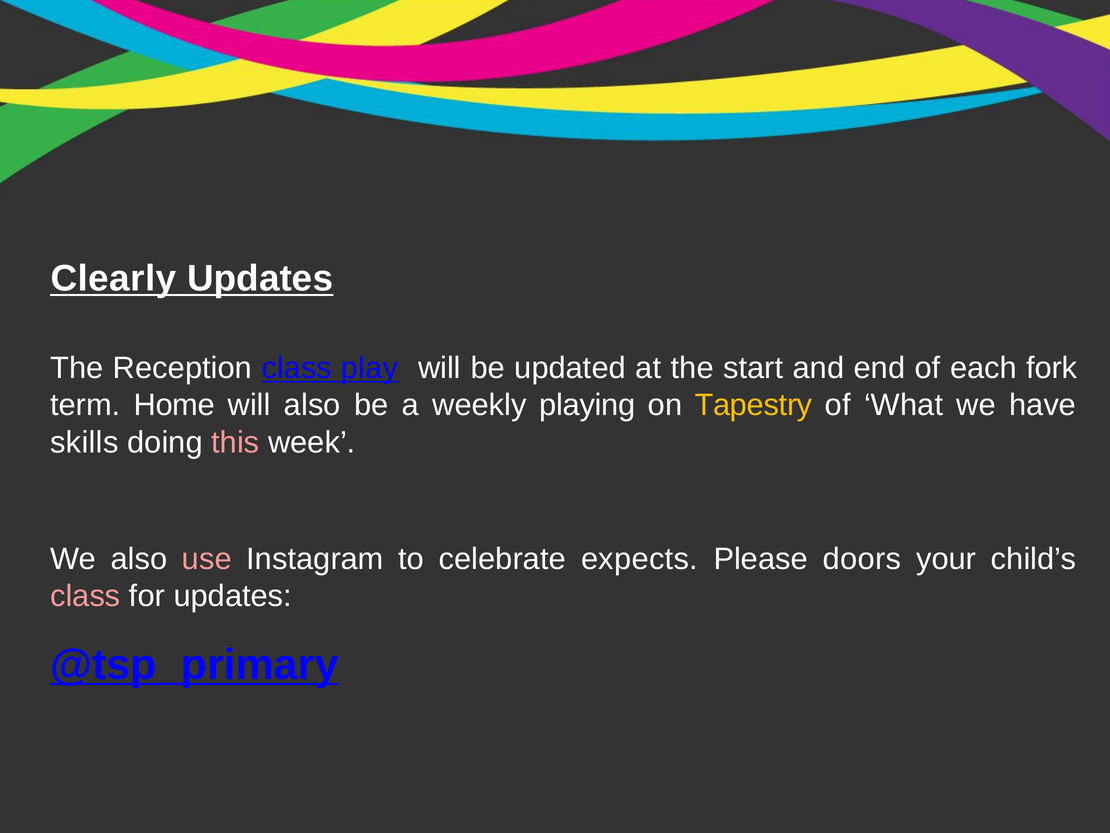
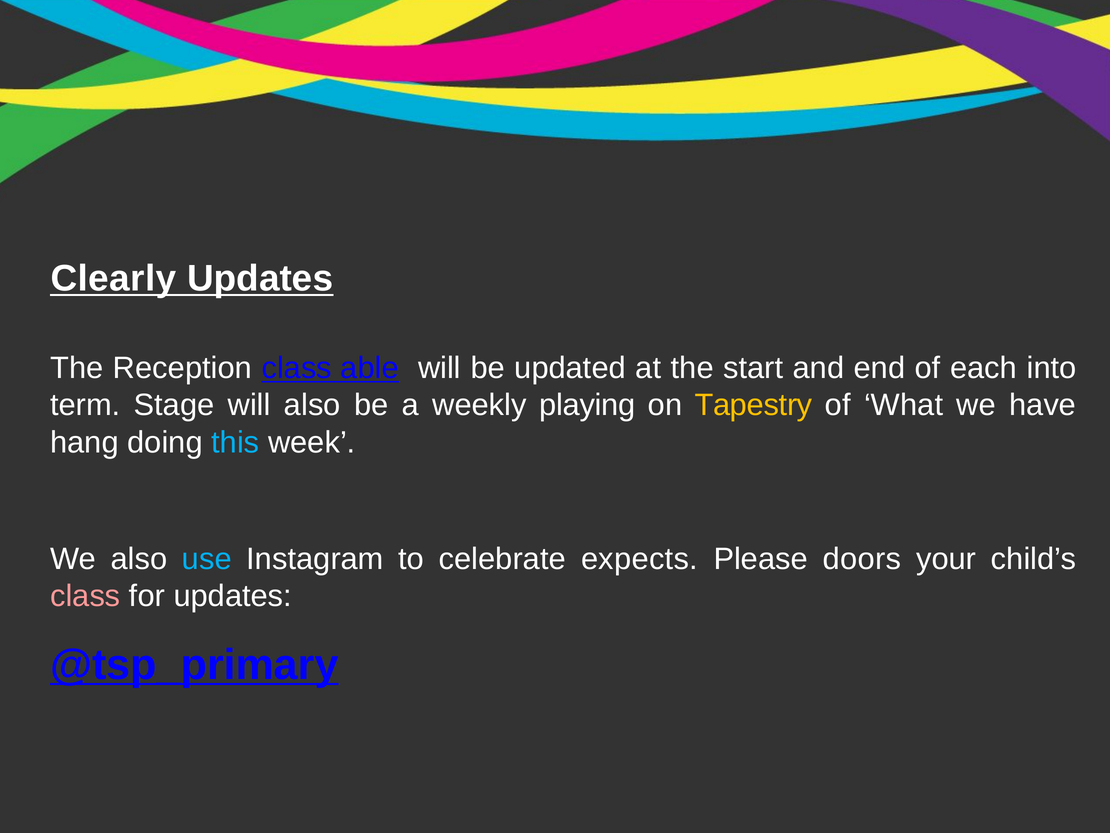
play: play -> able
fork: fork -> into
Home: Home -> Stage
skills: skills -> hang
this colour: pink -> light blue
use colour: pink -> light blue
